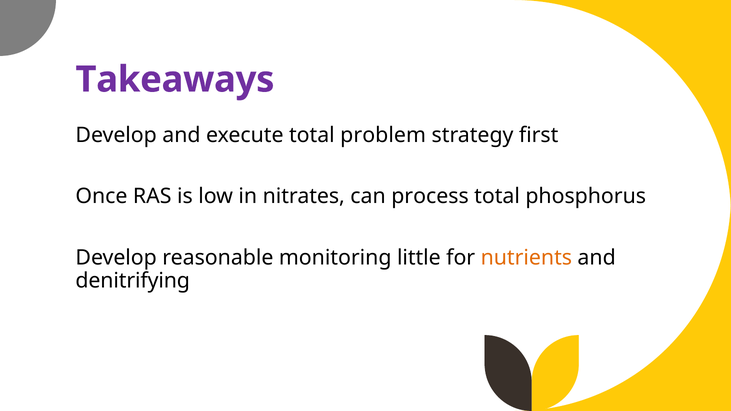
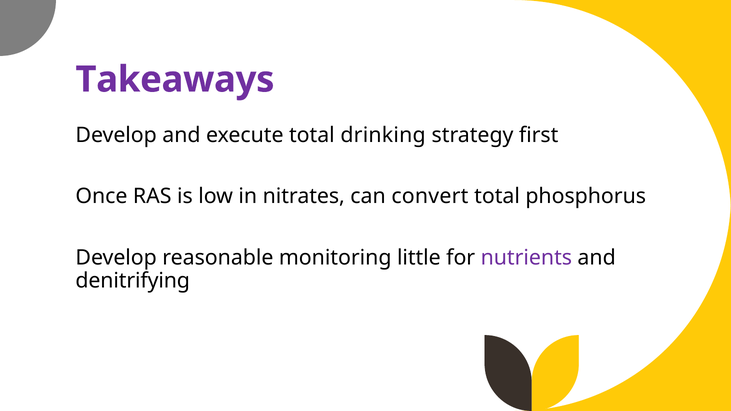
problem: problem -> drinking
process: process -> convert
nutrients colour: orange -> purple
